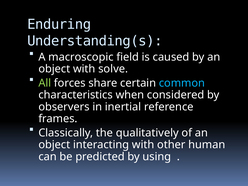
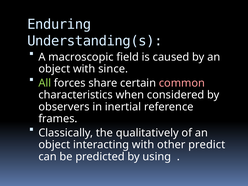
solve: solve -> since
common colour: light blue -> pink
human: human -> predict
